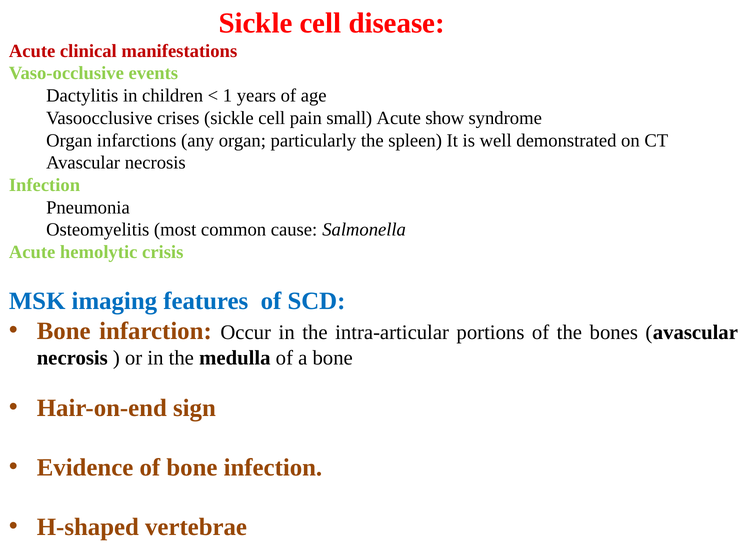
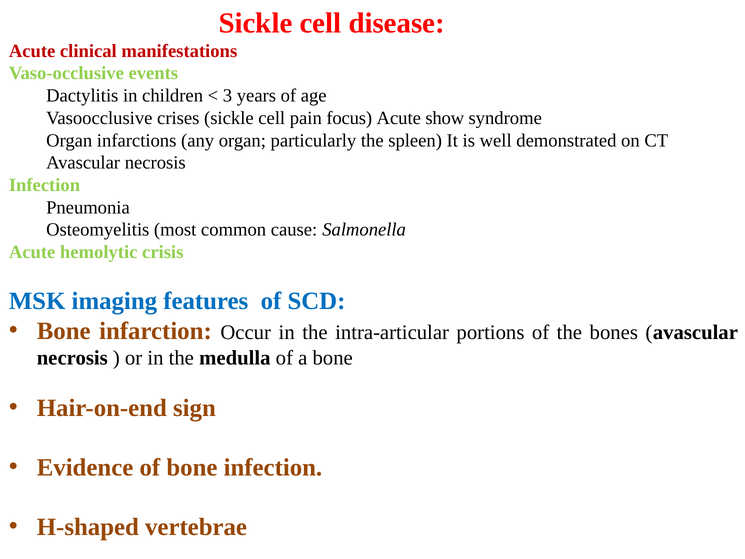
1: 1 -> 3
small: small -> focus
